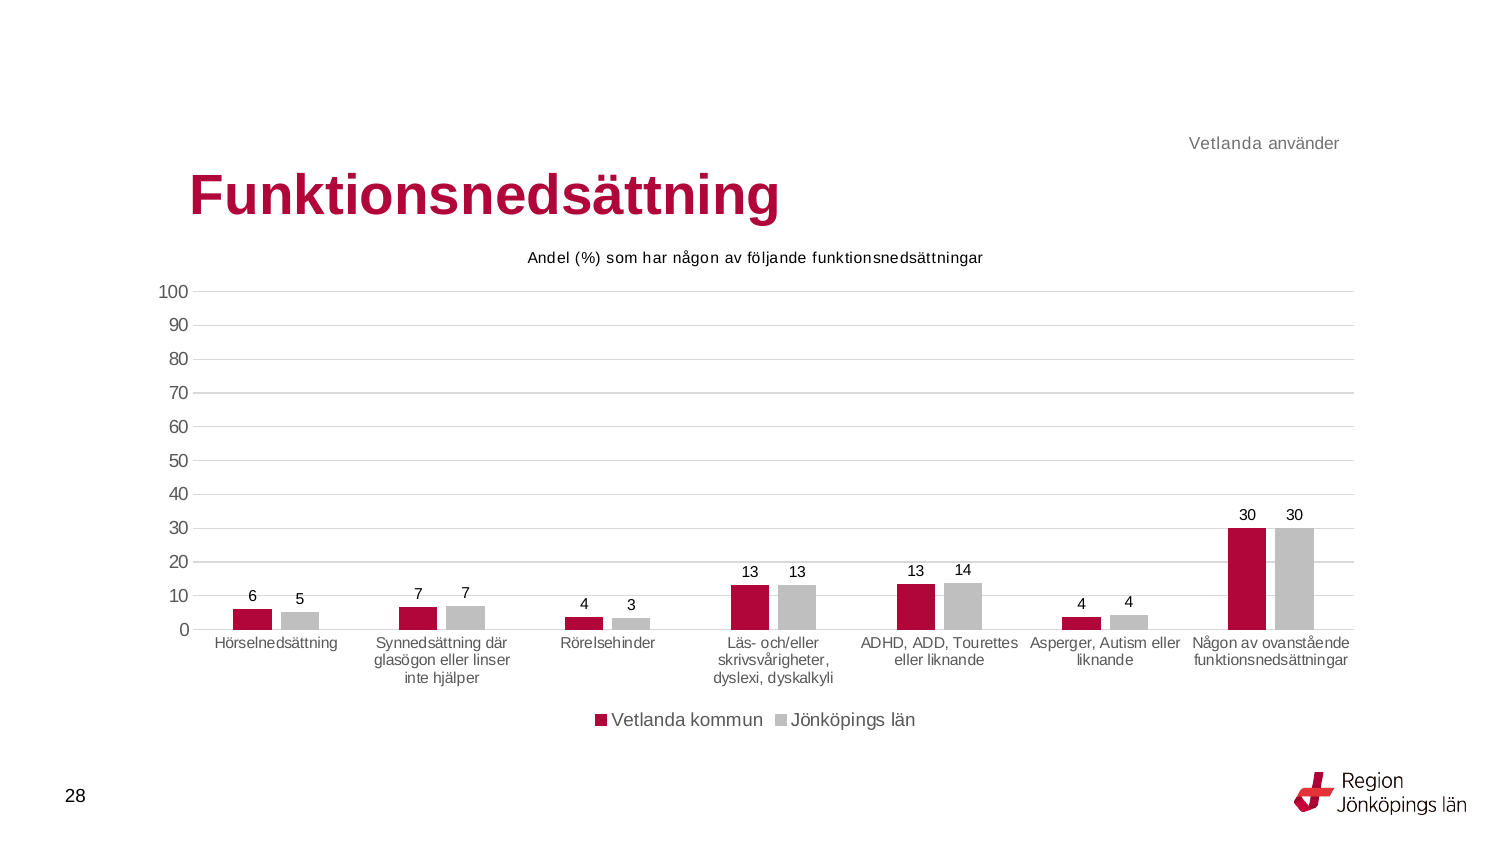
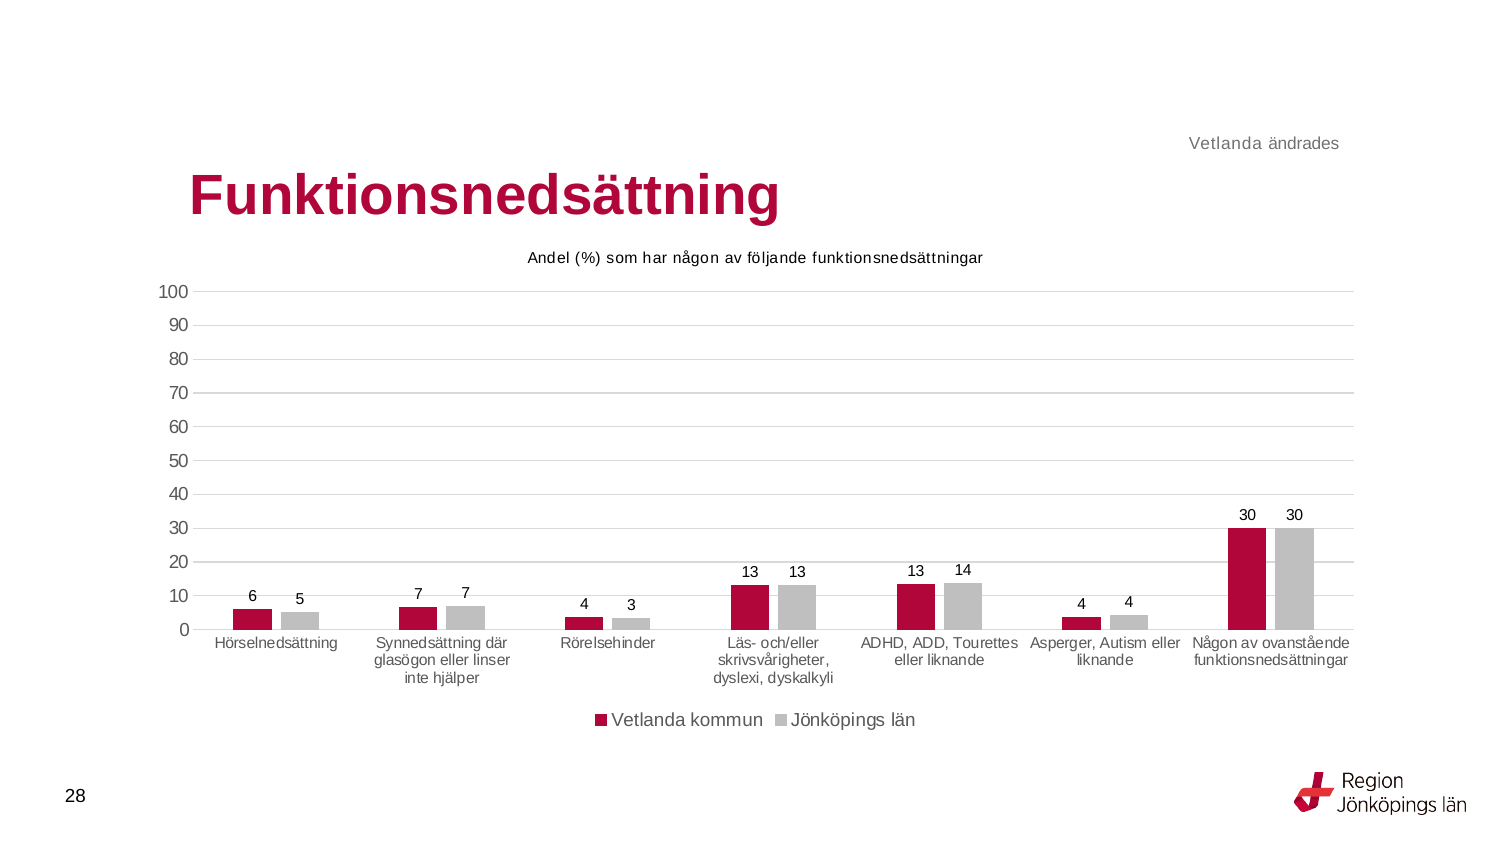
använder: använder -> ändrades
